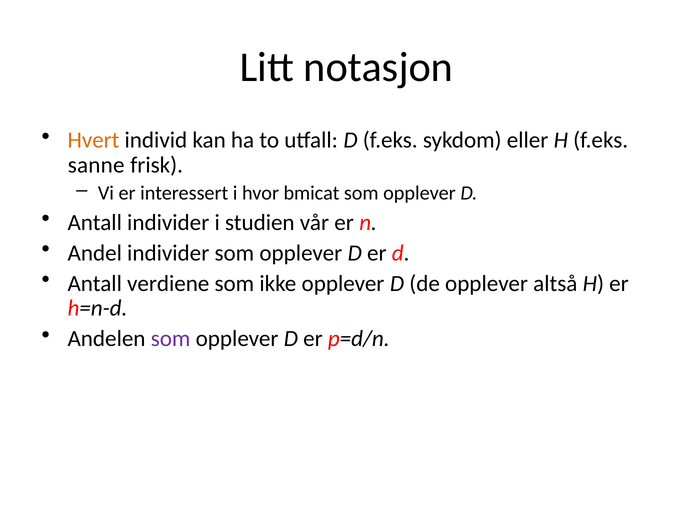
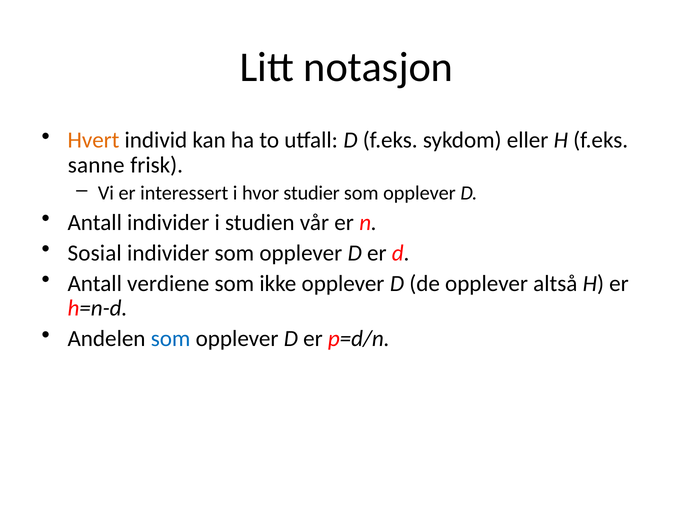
bmicat: bmicat -> studier
Andel: Andel -> Sosial
som at (171, 339) colour: purple -> blue
